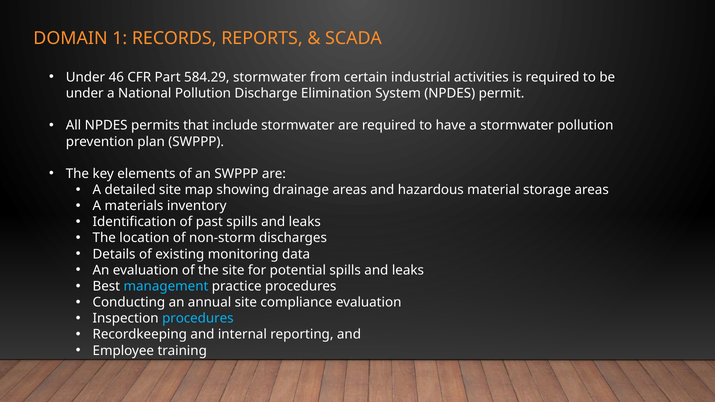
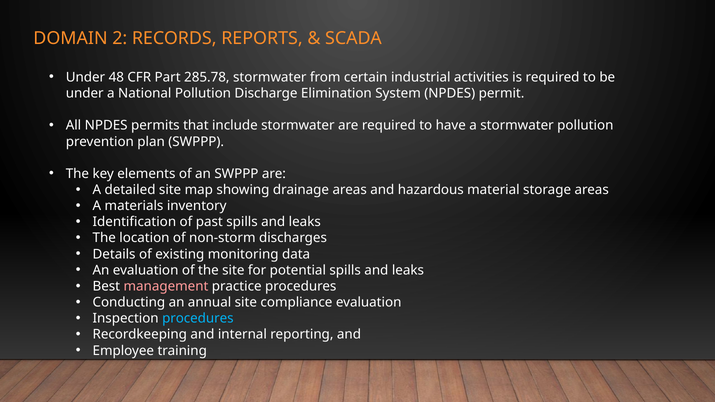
1: 1 -> 2
46: 46 -> 48
584.29: 584.29 -> 285.78
management colour: light blue -> pink
